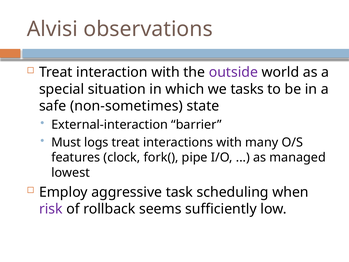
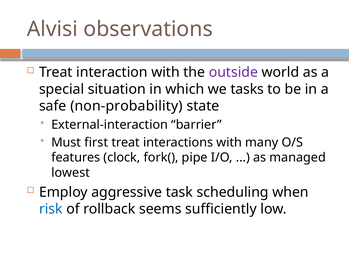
non-sometimes: non-sometimes -> non-probability
logs: logs -> first
risk colour: purple -> blue
